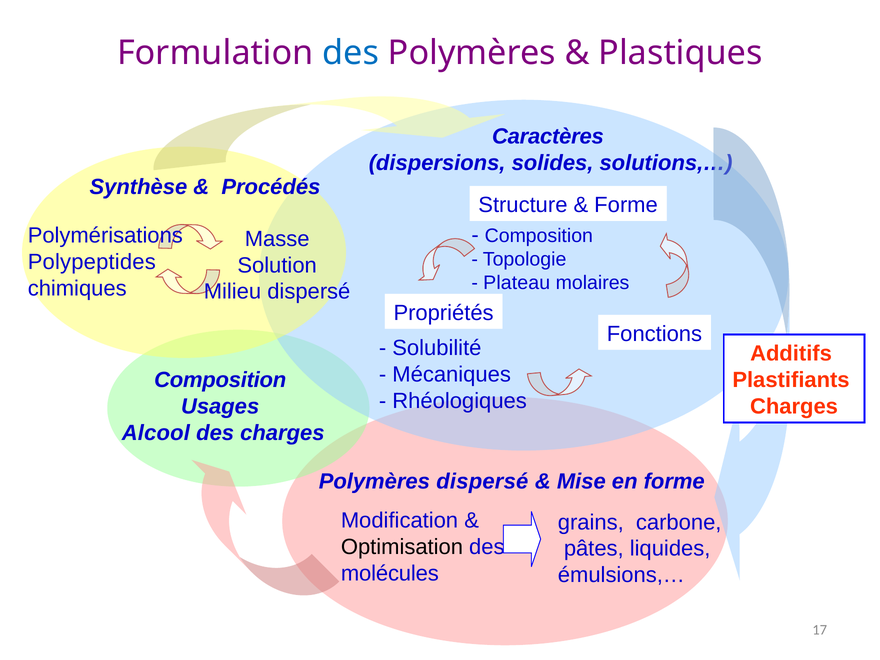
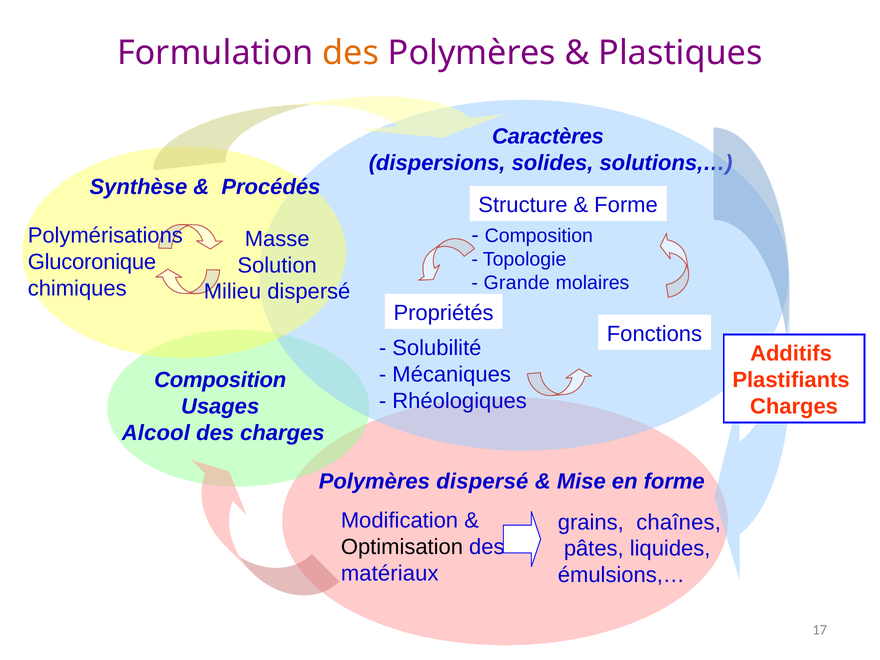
des at (351, 53) colour: blue -> orange
Polypeptides: Polypeptides -> Glucoronique
Plateau: Plateau -> Grande
carbone: carbone -> chaînes
molécules: molécules -> matériaux
